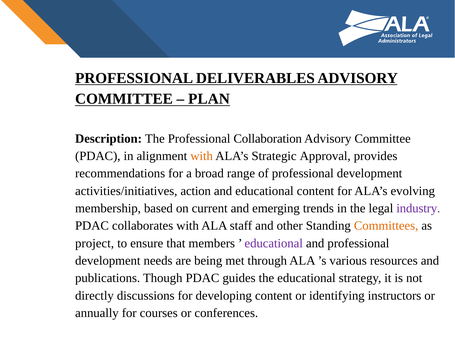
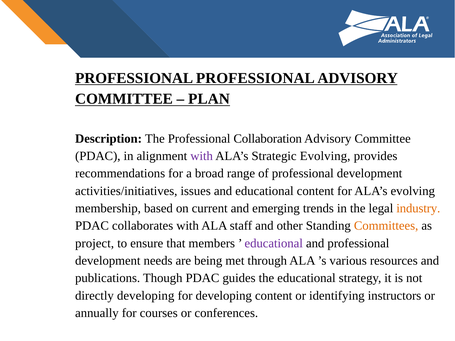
PROFESSIONAL DELIVERABLES: DELIVERABLES -> PROFESSIONAL
with at (202, 156) colour: orange -> purple
Strategic Approval: Approval -> Evolving
action: action -> issues
industry colour: purple -> orange
directly discussions: discussions -> developing
